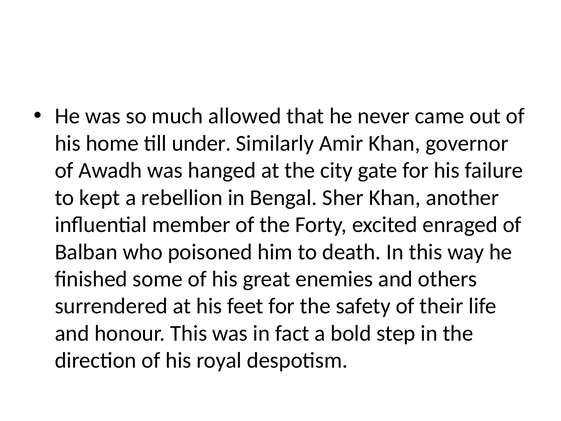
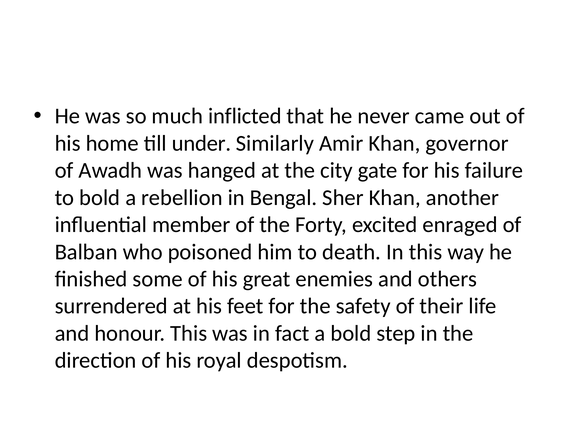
allowed: allowed -> inflicted
to kept: kept -> bold
